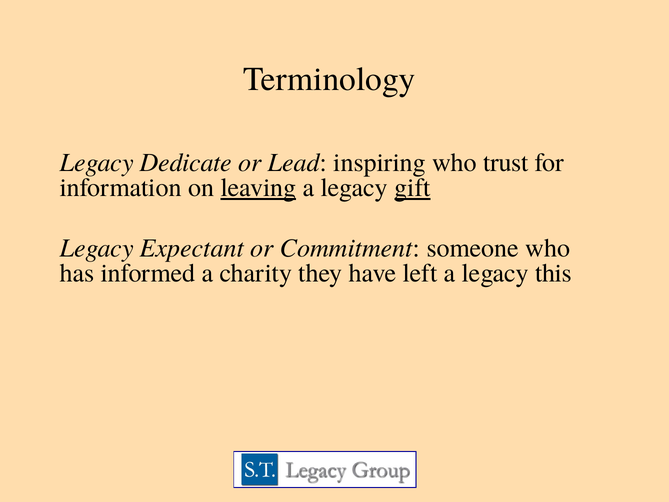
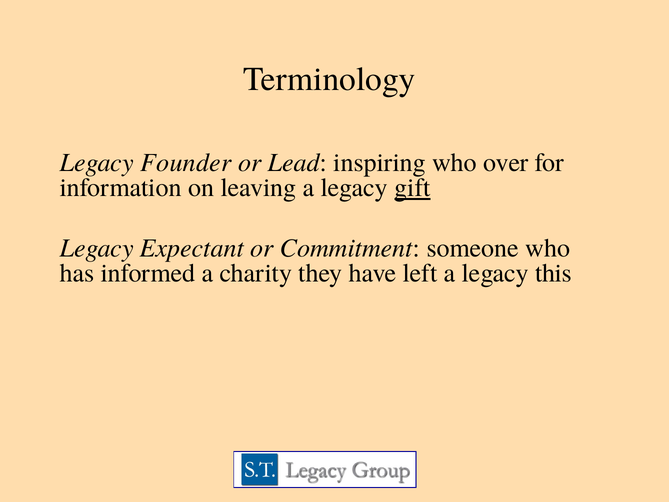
Dedicate: Dedicate -> Founder
trust: trust -> over
leaving underline: present -> none
